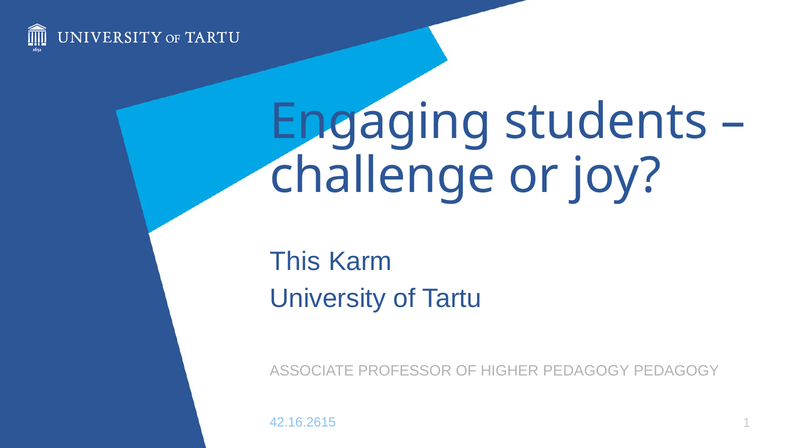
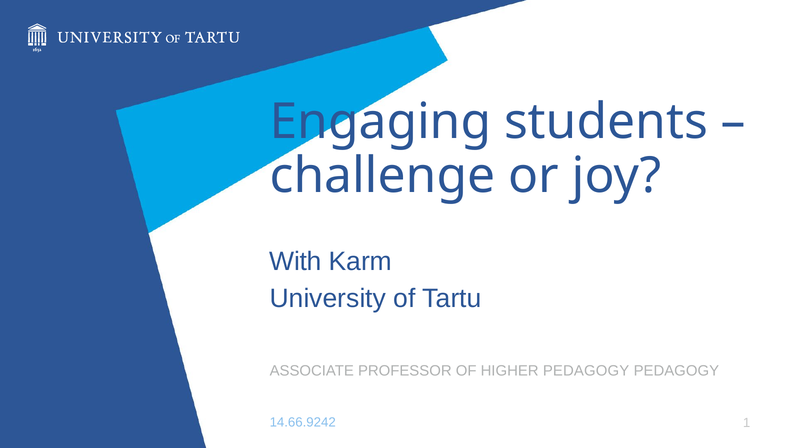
This: This -> With
42.16.2615: 42.16.2615 -> 14.66.9242
